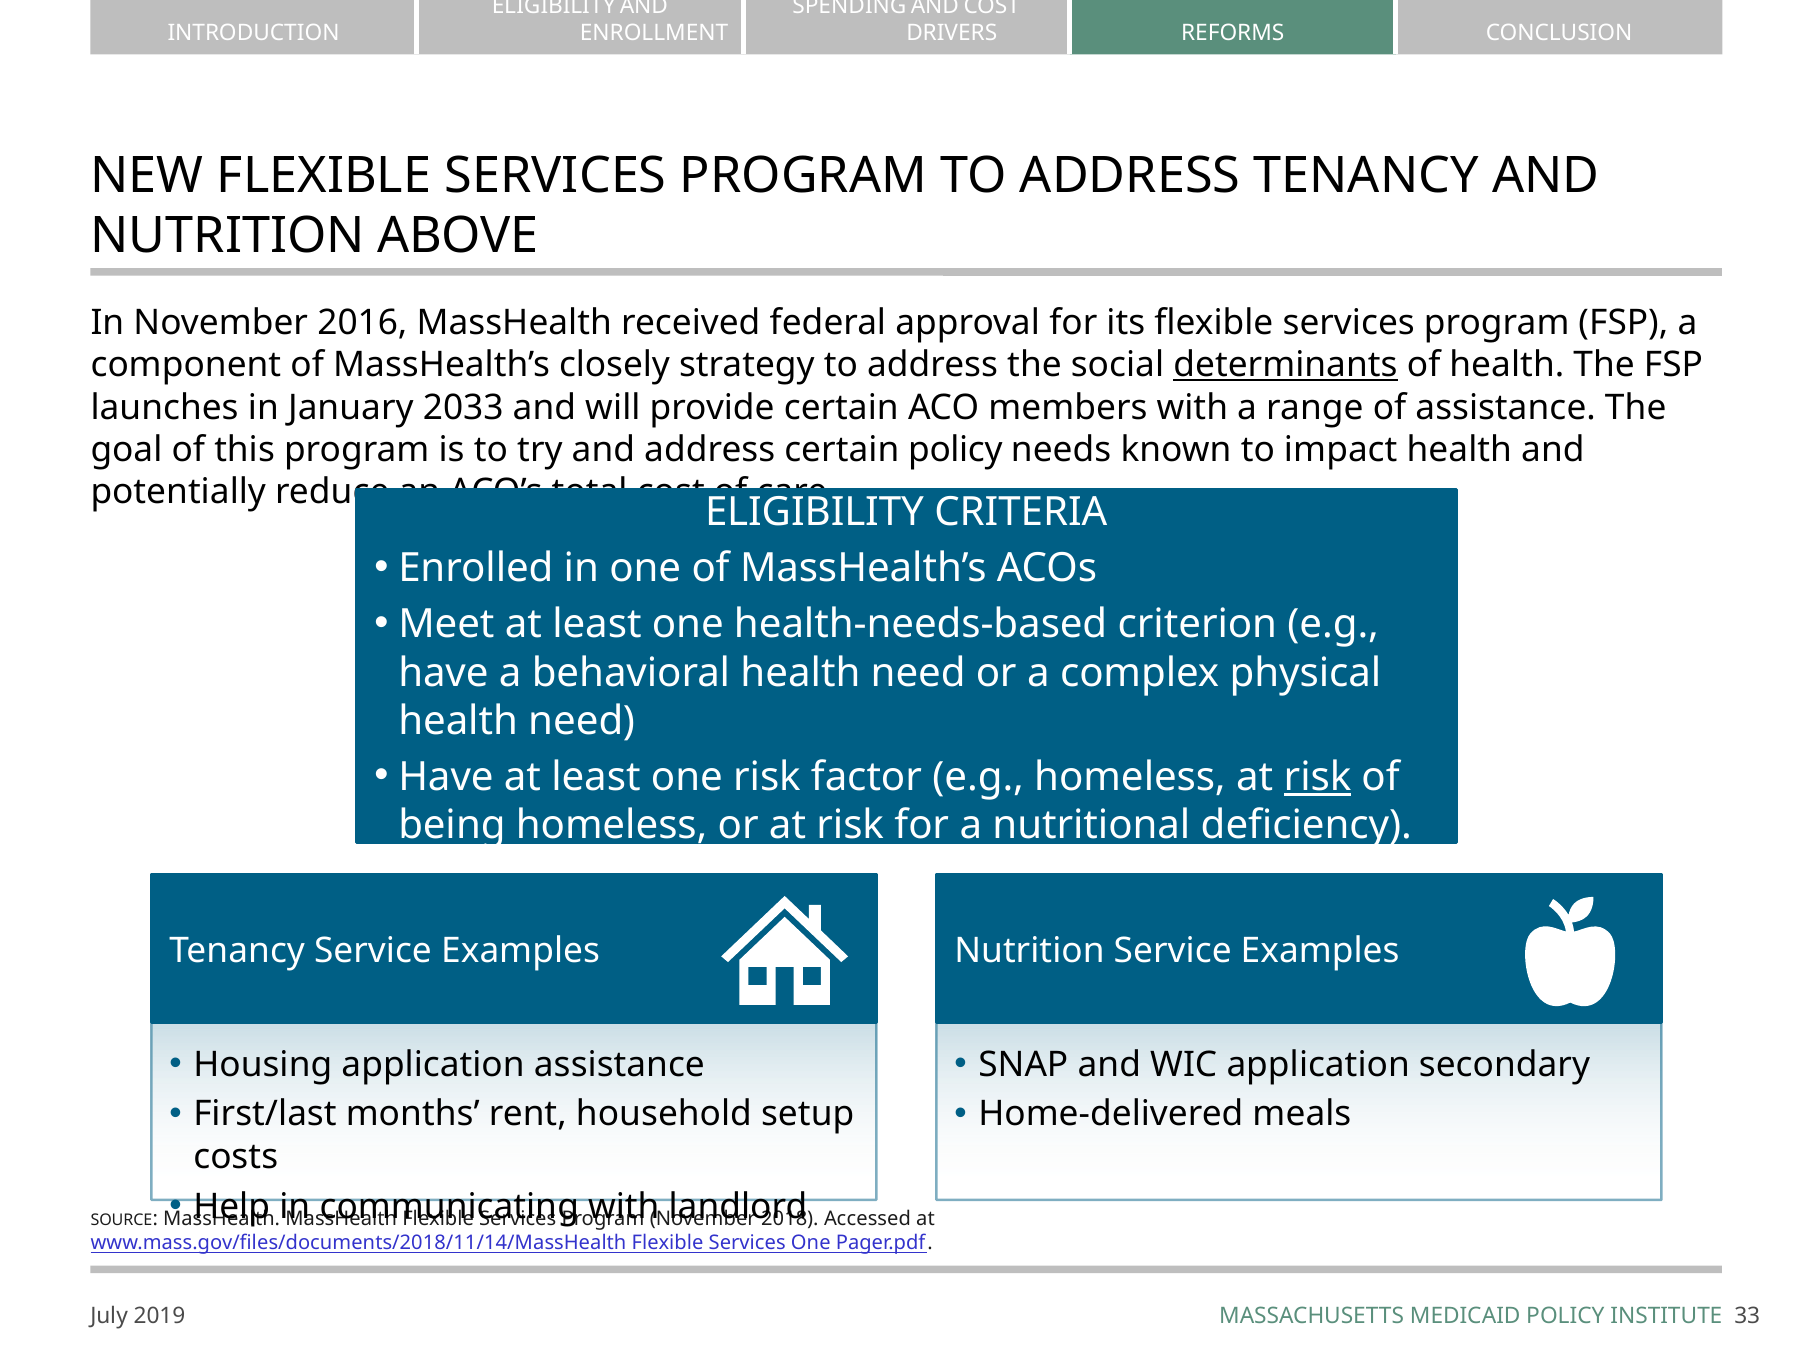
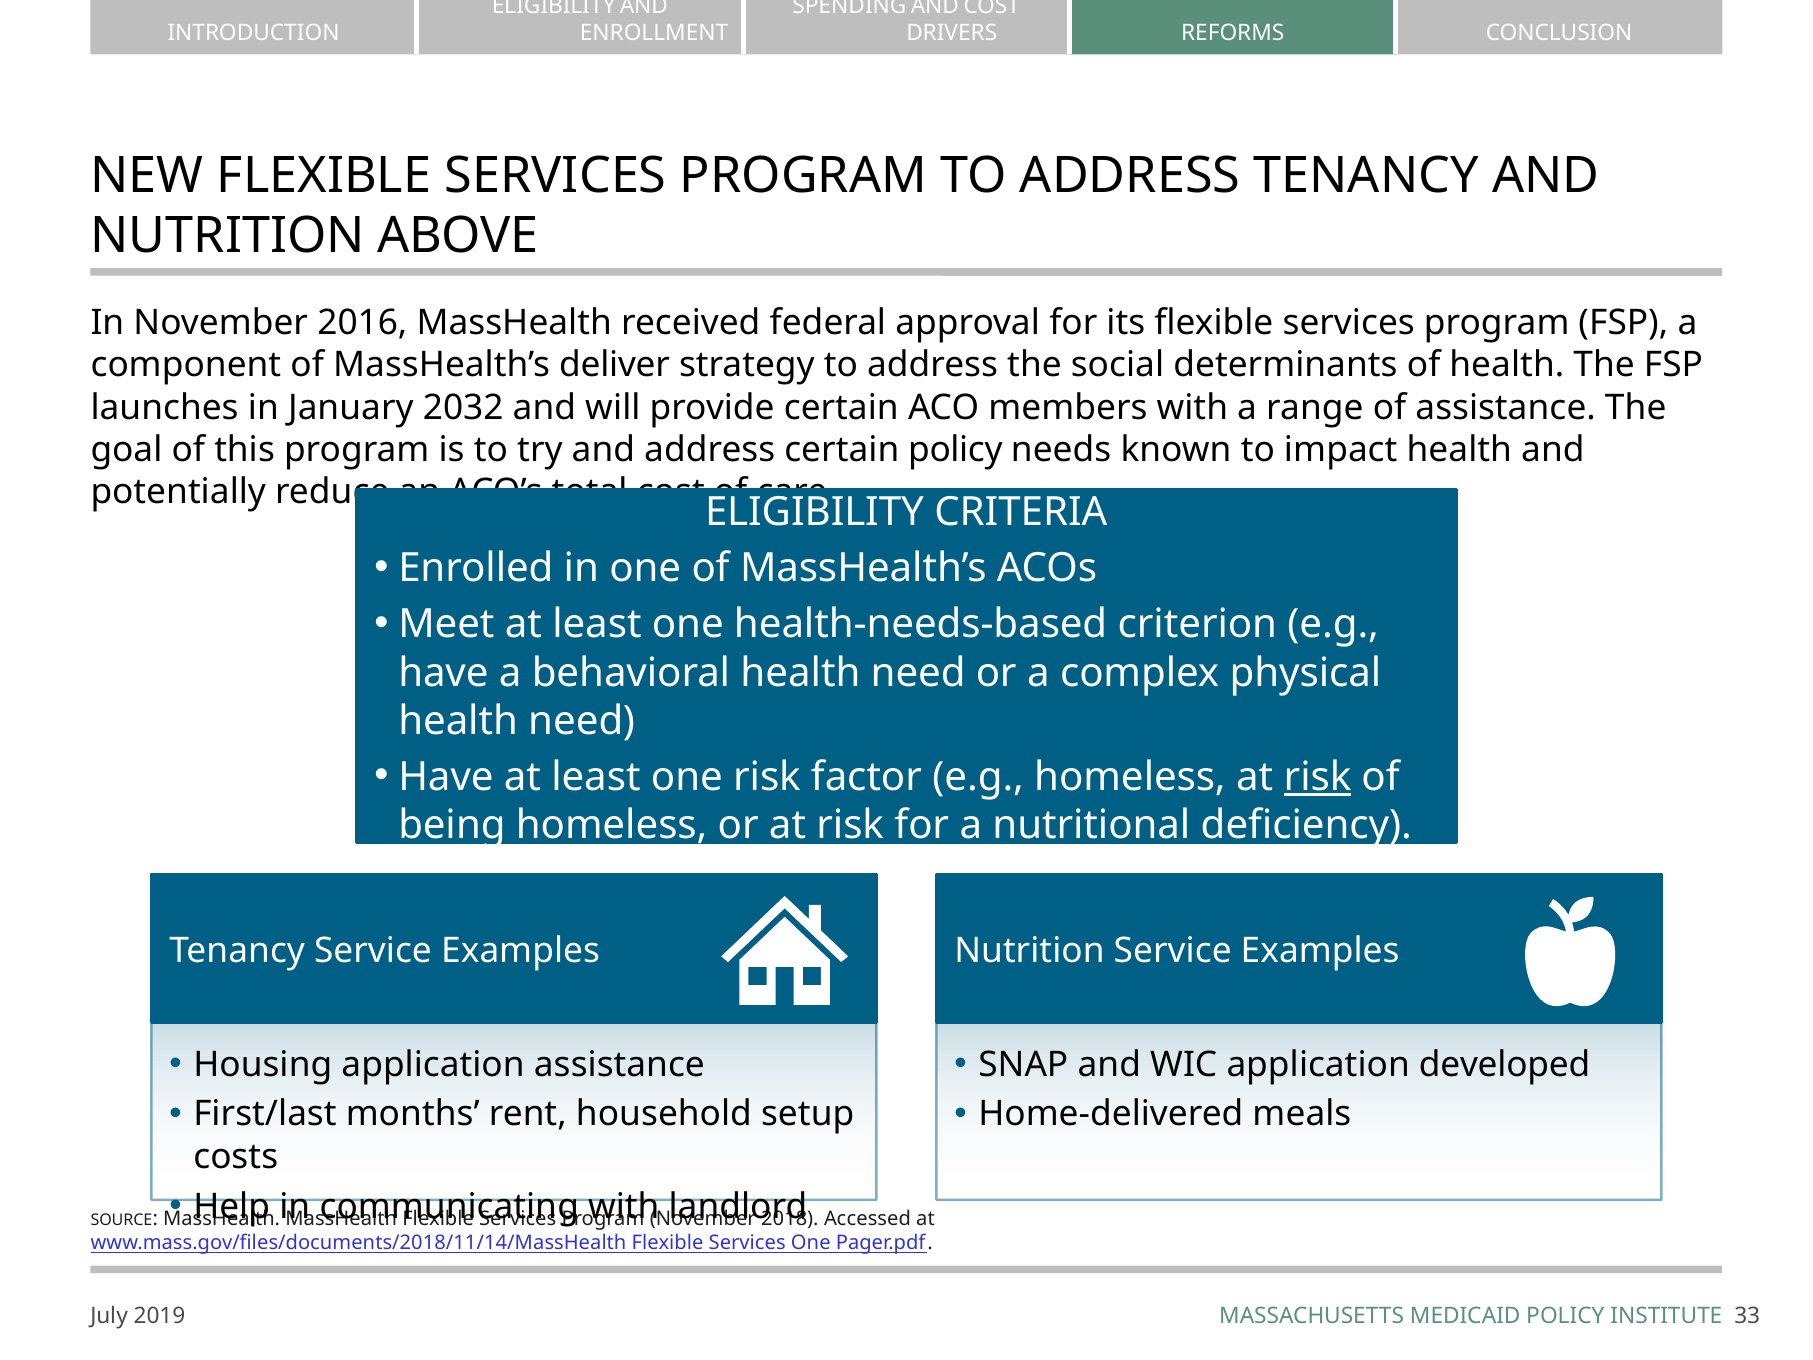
closely: closely -> deliver
determinants underline: present -> none
2033: 2033 -> 2032
secondary: secondary -> developed
